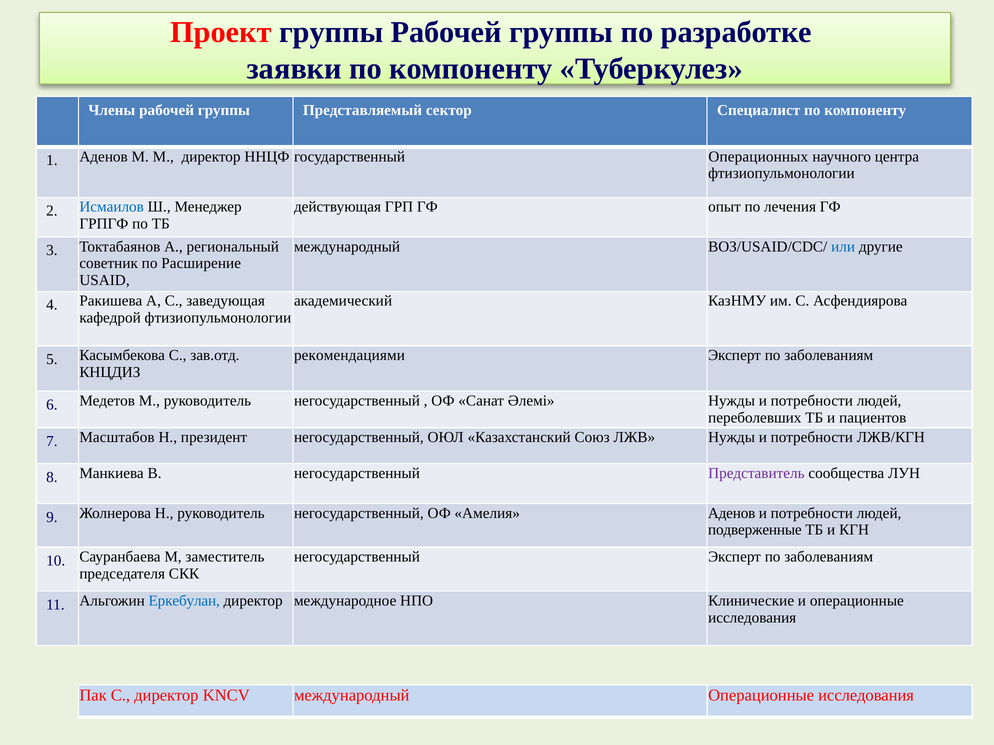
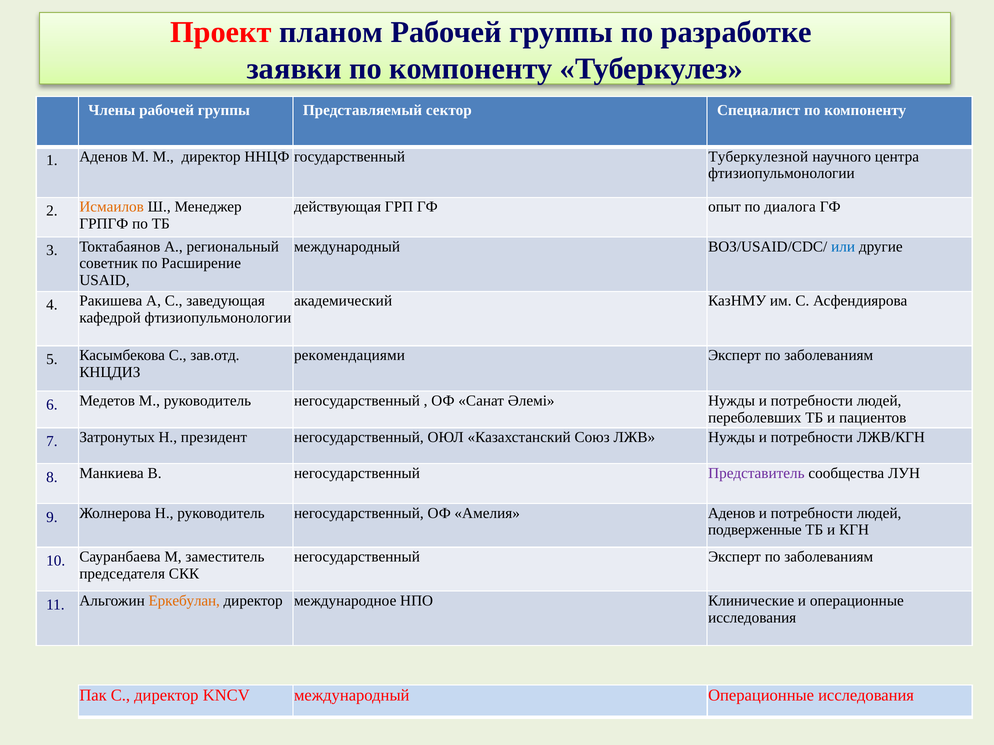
Проект группы: группы -> планом
Операционных: Операционных -> Туберкулезной
лечения: лечения -> диалога
Исмаилов colour: blue -> orange
Масштабов: Масштабов -> Затронутых
Еркебулан colour: blue -> orange
